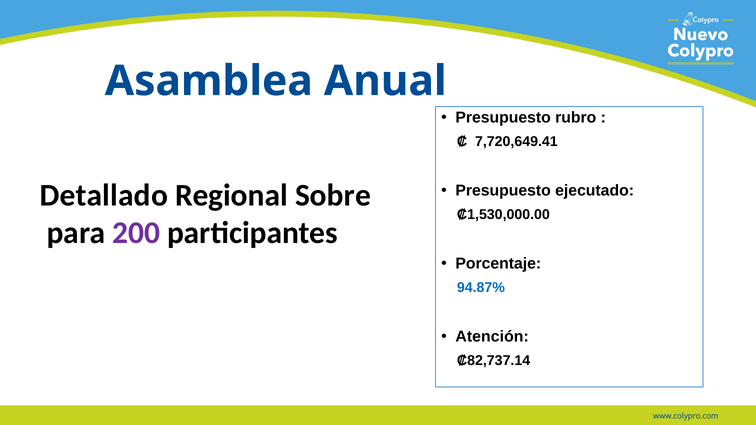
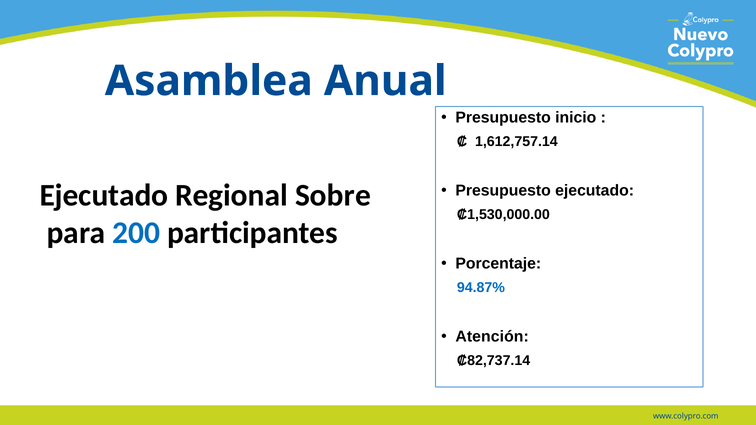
rubro: rubro -> inicio
7,720,649.41: 7,720,649.41 -> 1,612,757.14
Detallado at (104, 195): Detallado -> Ejecutado
200 colour: purple -> blue
